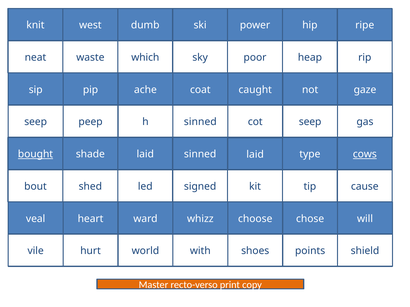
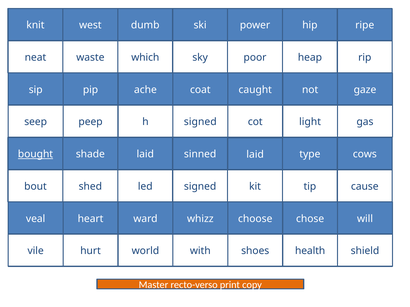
sinned at (200, 122): sinned -> signed
seep at (310, 122): seep -> light
cows underline: present -> none
points: points -> health
